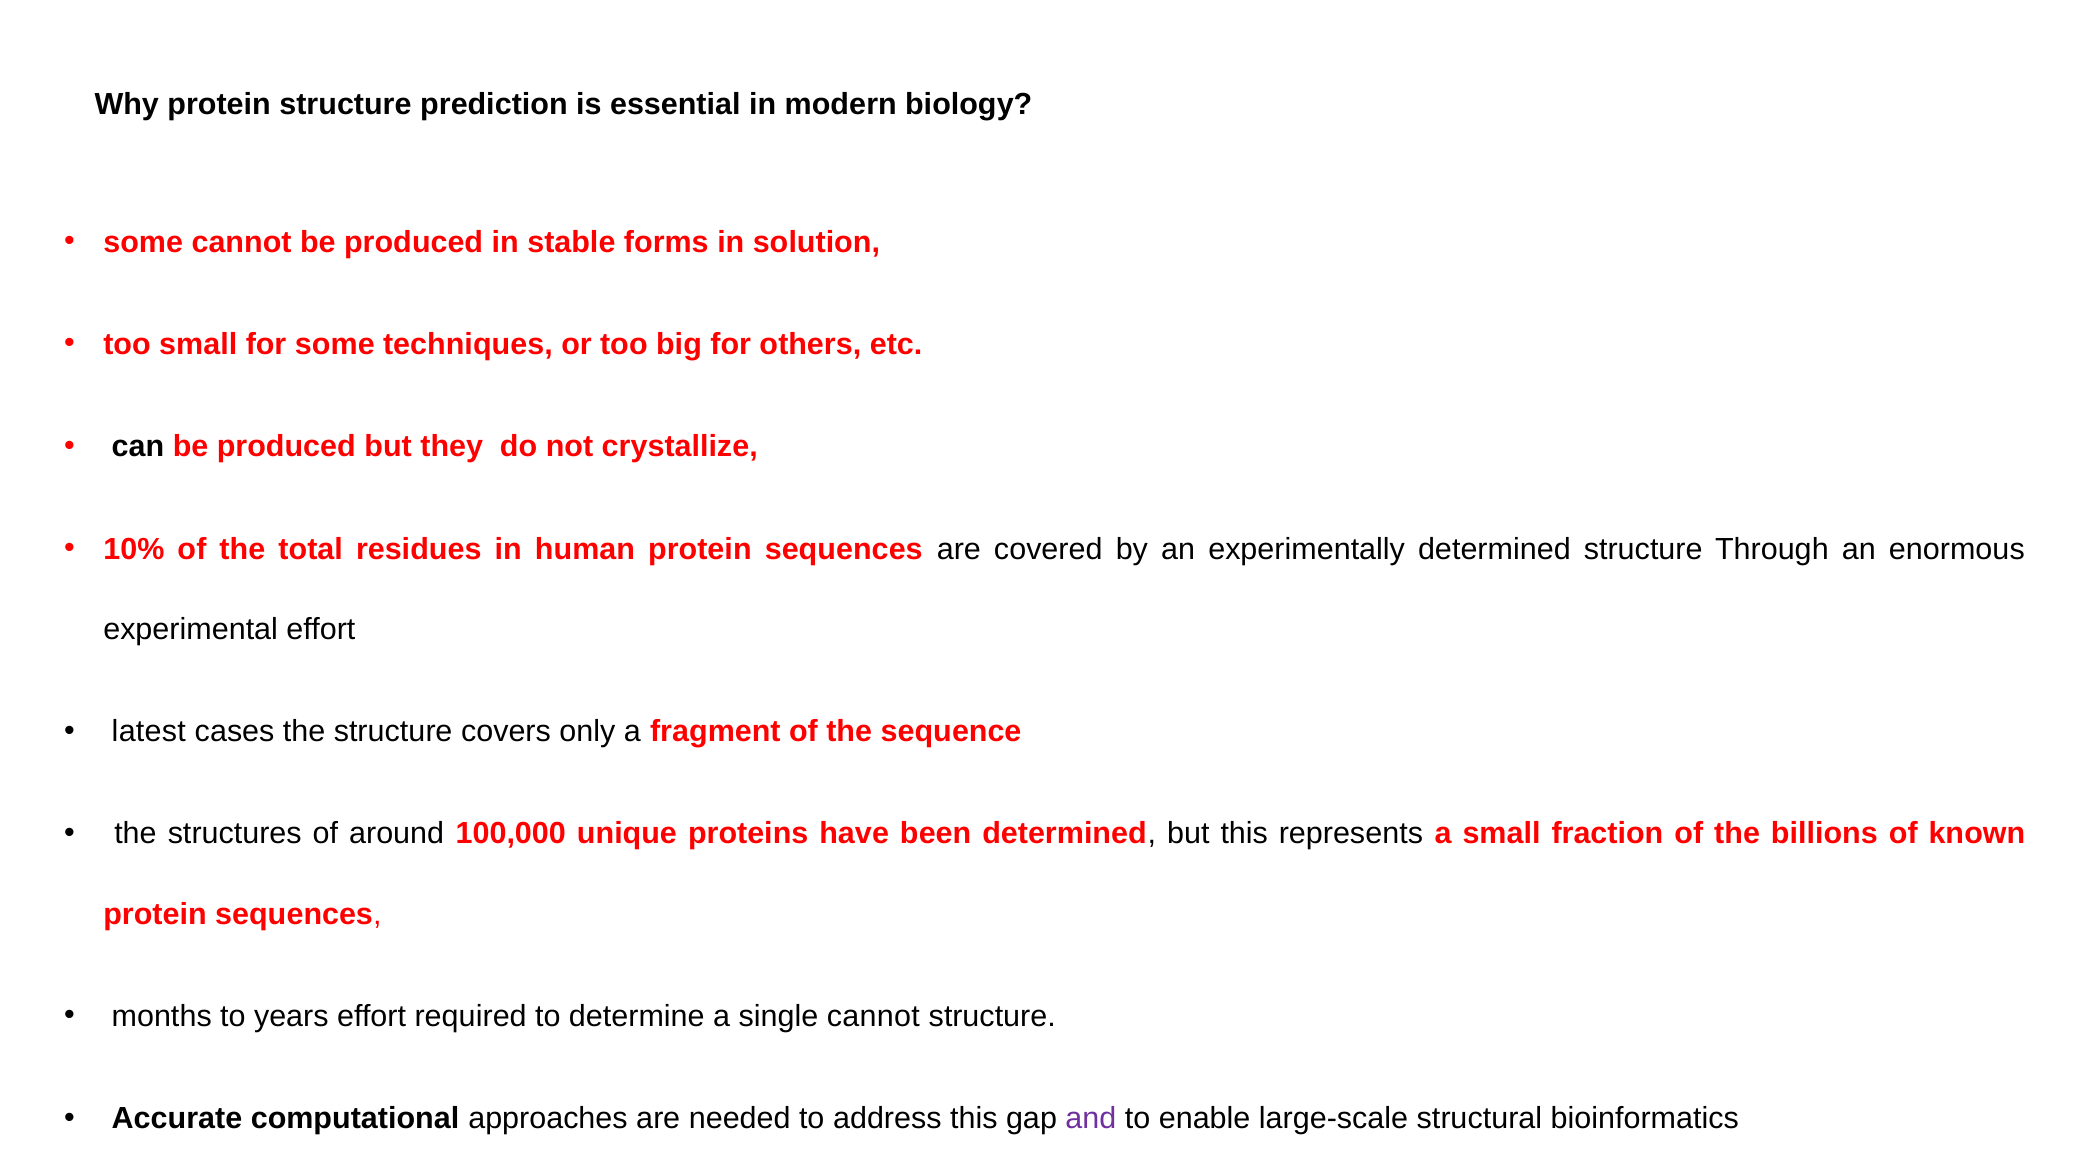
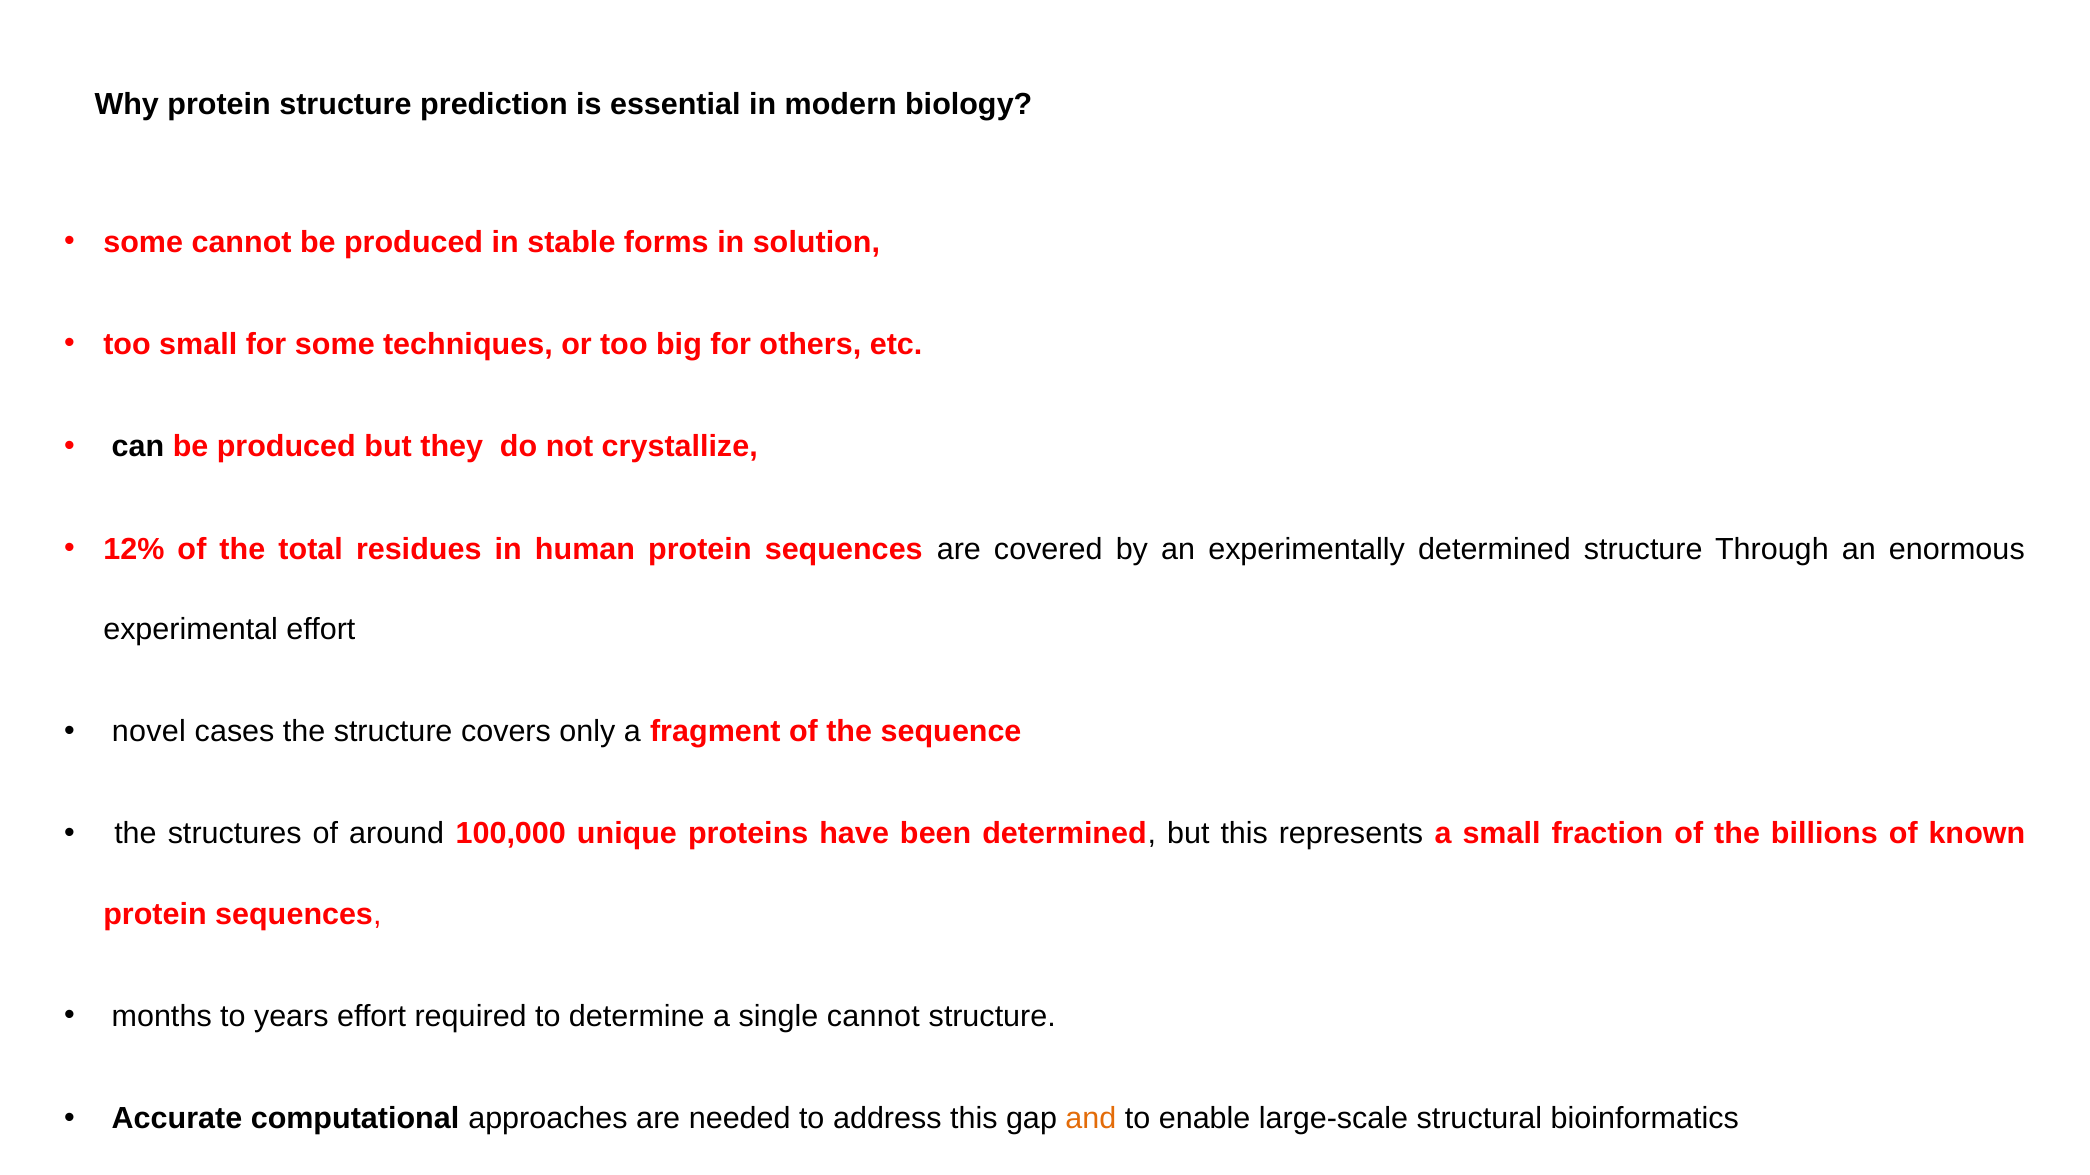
10%: 10% -> 12%
latest: latest -> novel
and colour: purple -> orange
